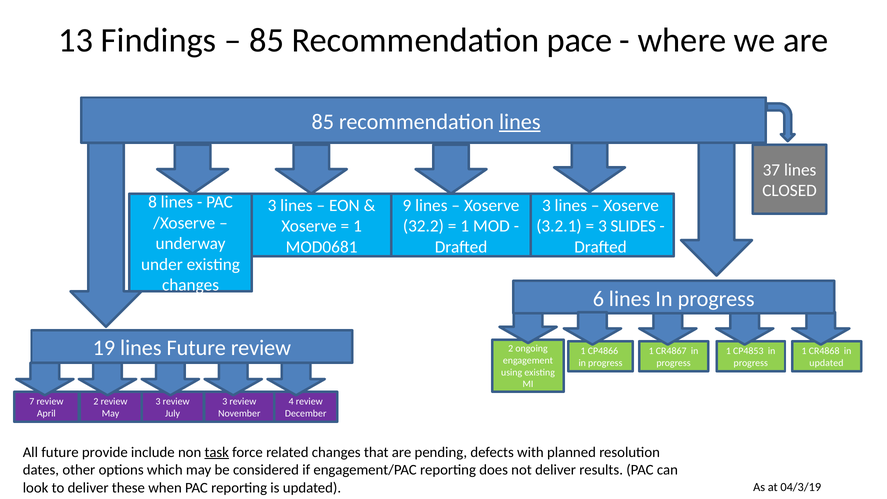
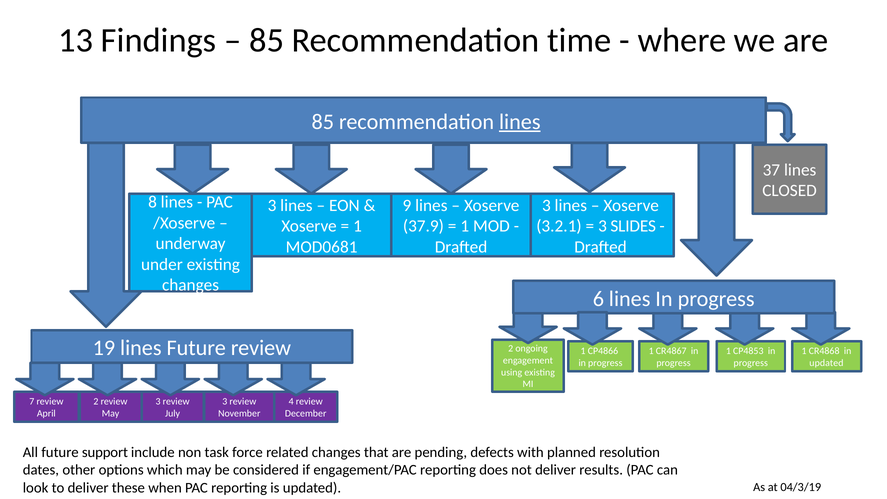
pace: pace -> time
32.2: 32.2 -> 37.9
provide: provide -> support
task underline: present -> none
